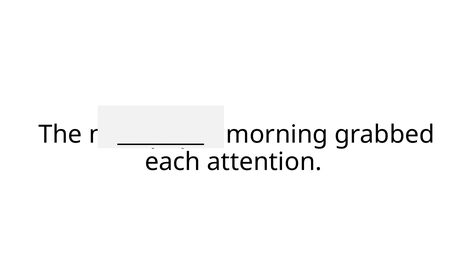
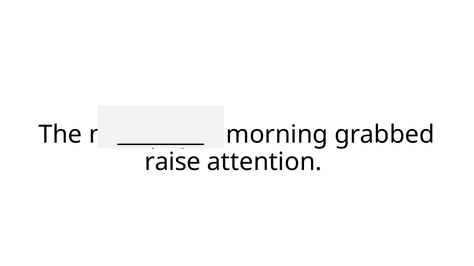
each: each -> raise
